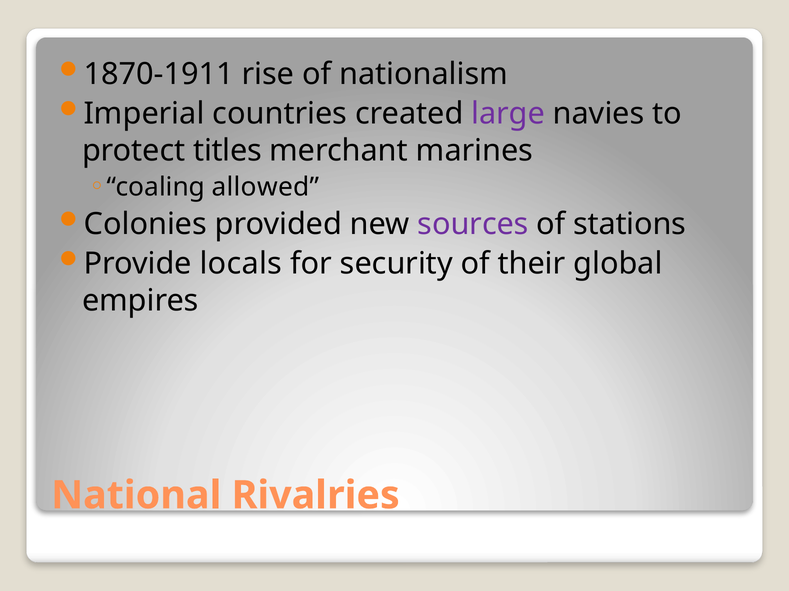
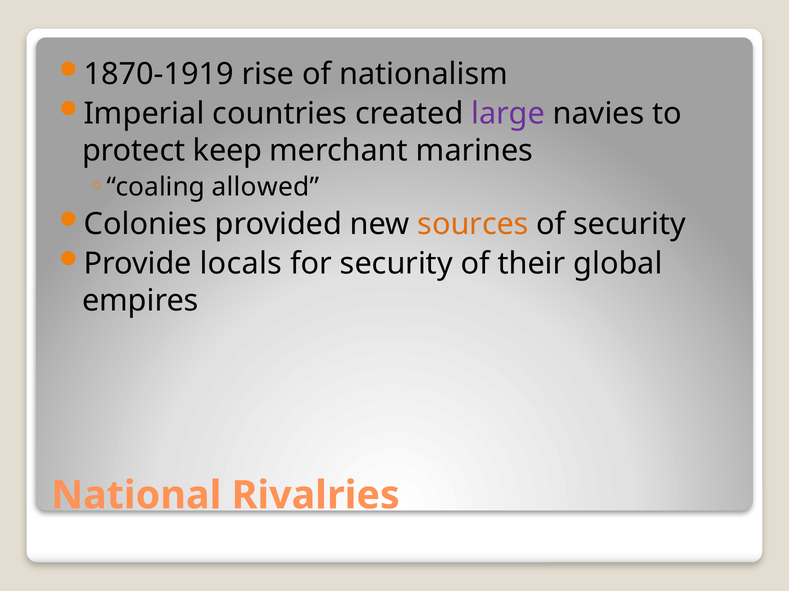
1870-1911: 1870-1911 -> 1870-1919
titles: titles -> keep
sources colour: purple -> orange
of stations: stations -> security
